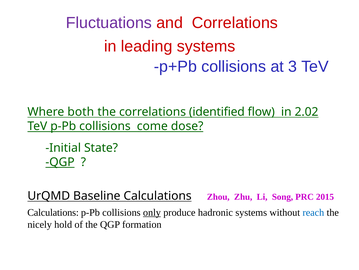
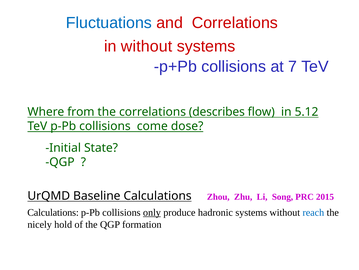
Fluctuations colour: purple -> blue
in leading: leading -> without
3: 3 -> 7
both: both -> from
identified: identified -> describes
2.02: 2.02 -> 5.12
QGP at (60, 162) underline: present -> none
